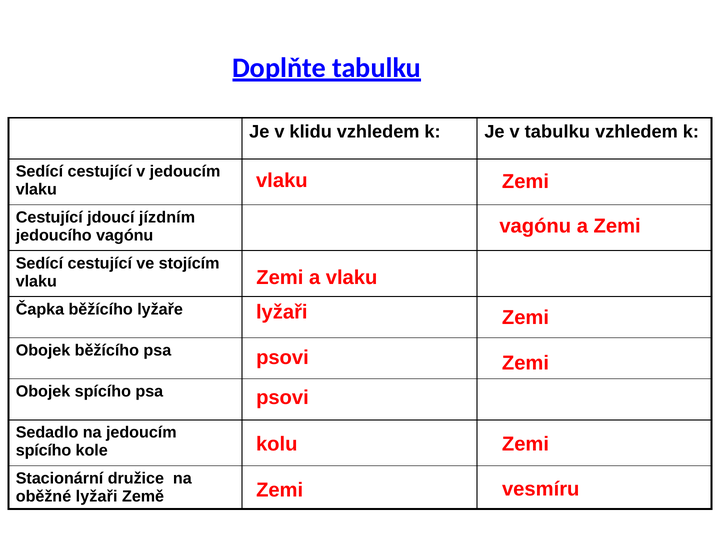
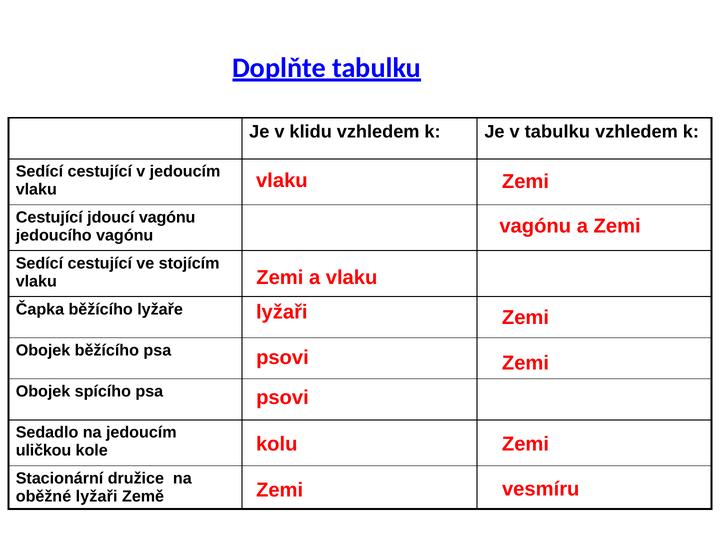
jdoucí jízdním: jízdním -> vagónu
spícího at (44, 451): spícího -> uličkou
